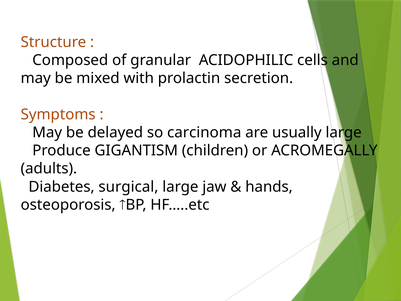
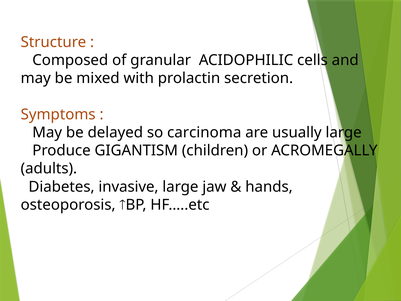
surgical: surgical -> invasive
